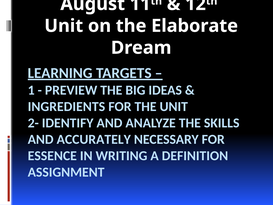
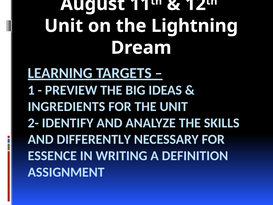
Elaborate: Elaborate -> Lightning
ACCURATELY: ACCURATELY -> DIFFERENTLY
